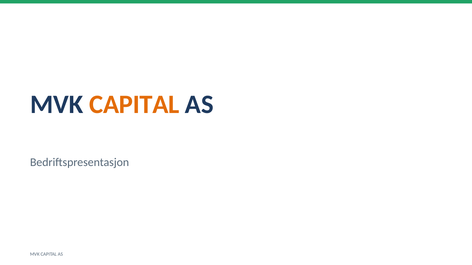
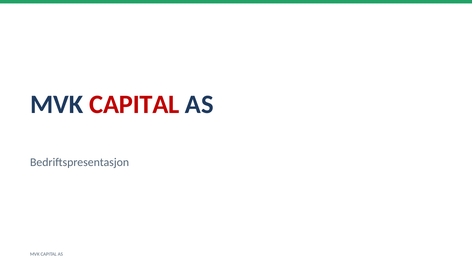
CAPITAL at (134, 105) colour: orange -> red
